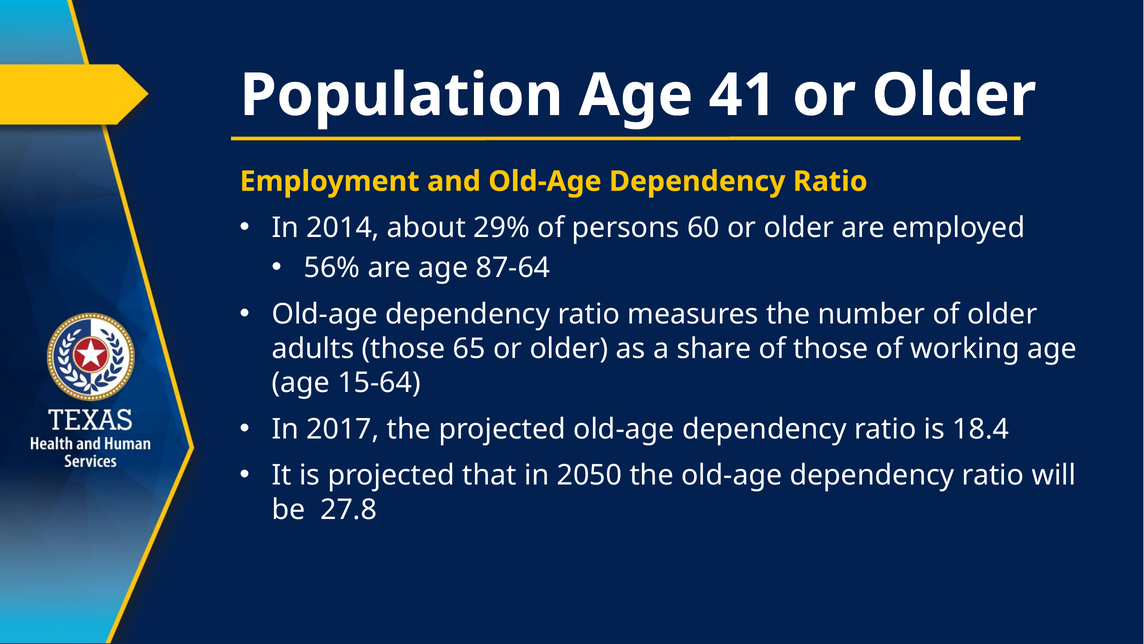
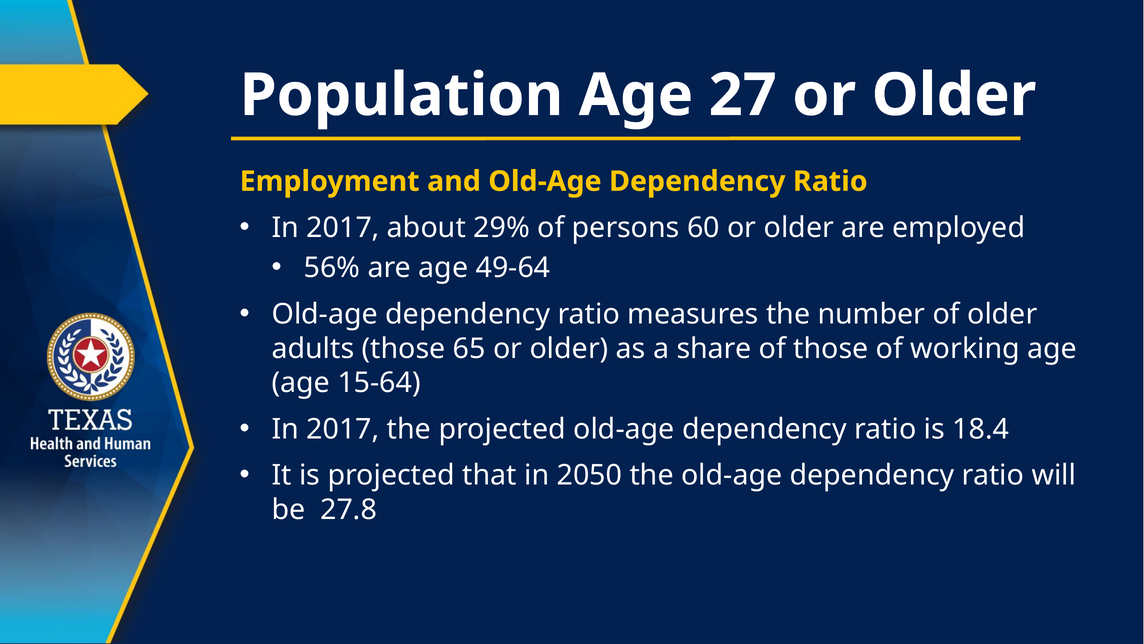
41: 41 -> 27
2014 at (343, 228): 2014 -> 2017
87-64: 87-64 -> 49-64
